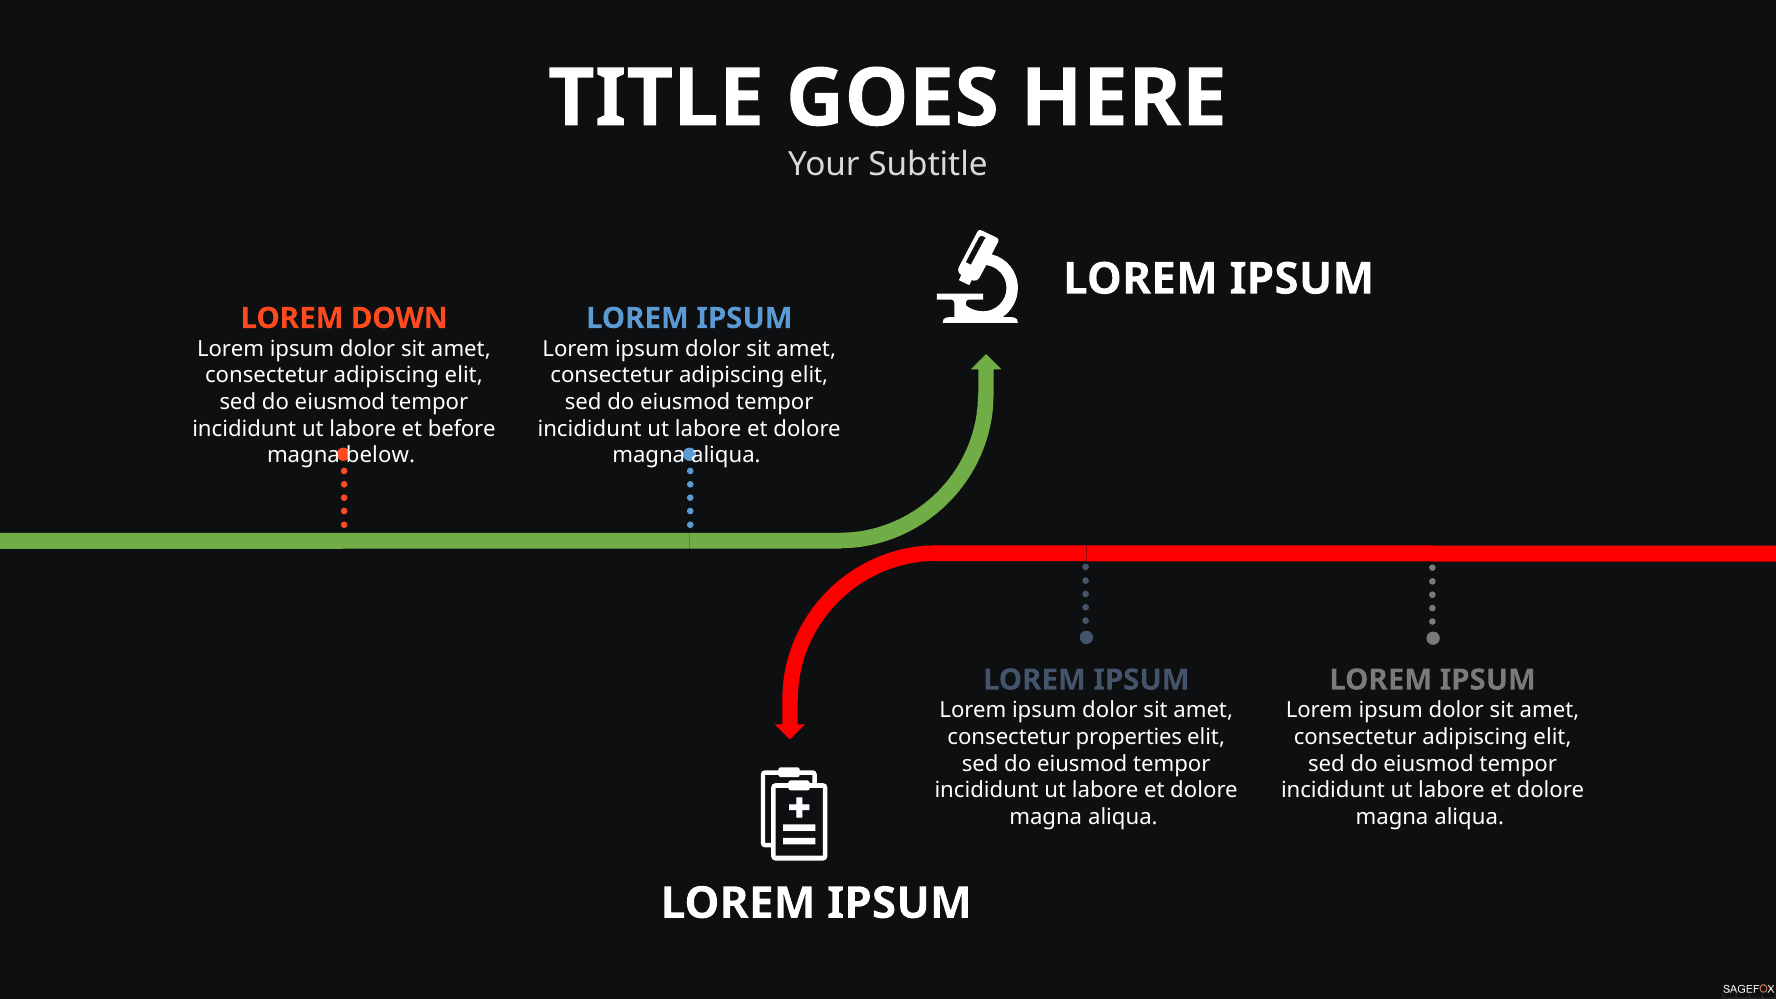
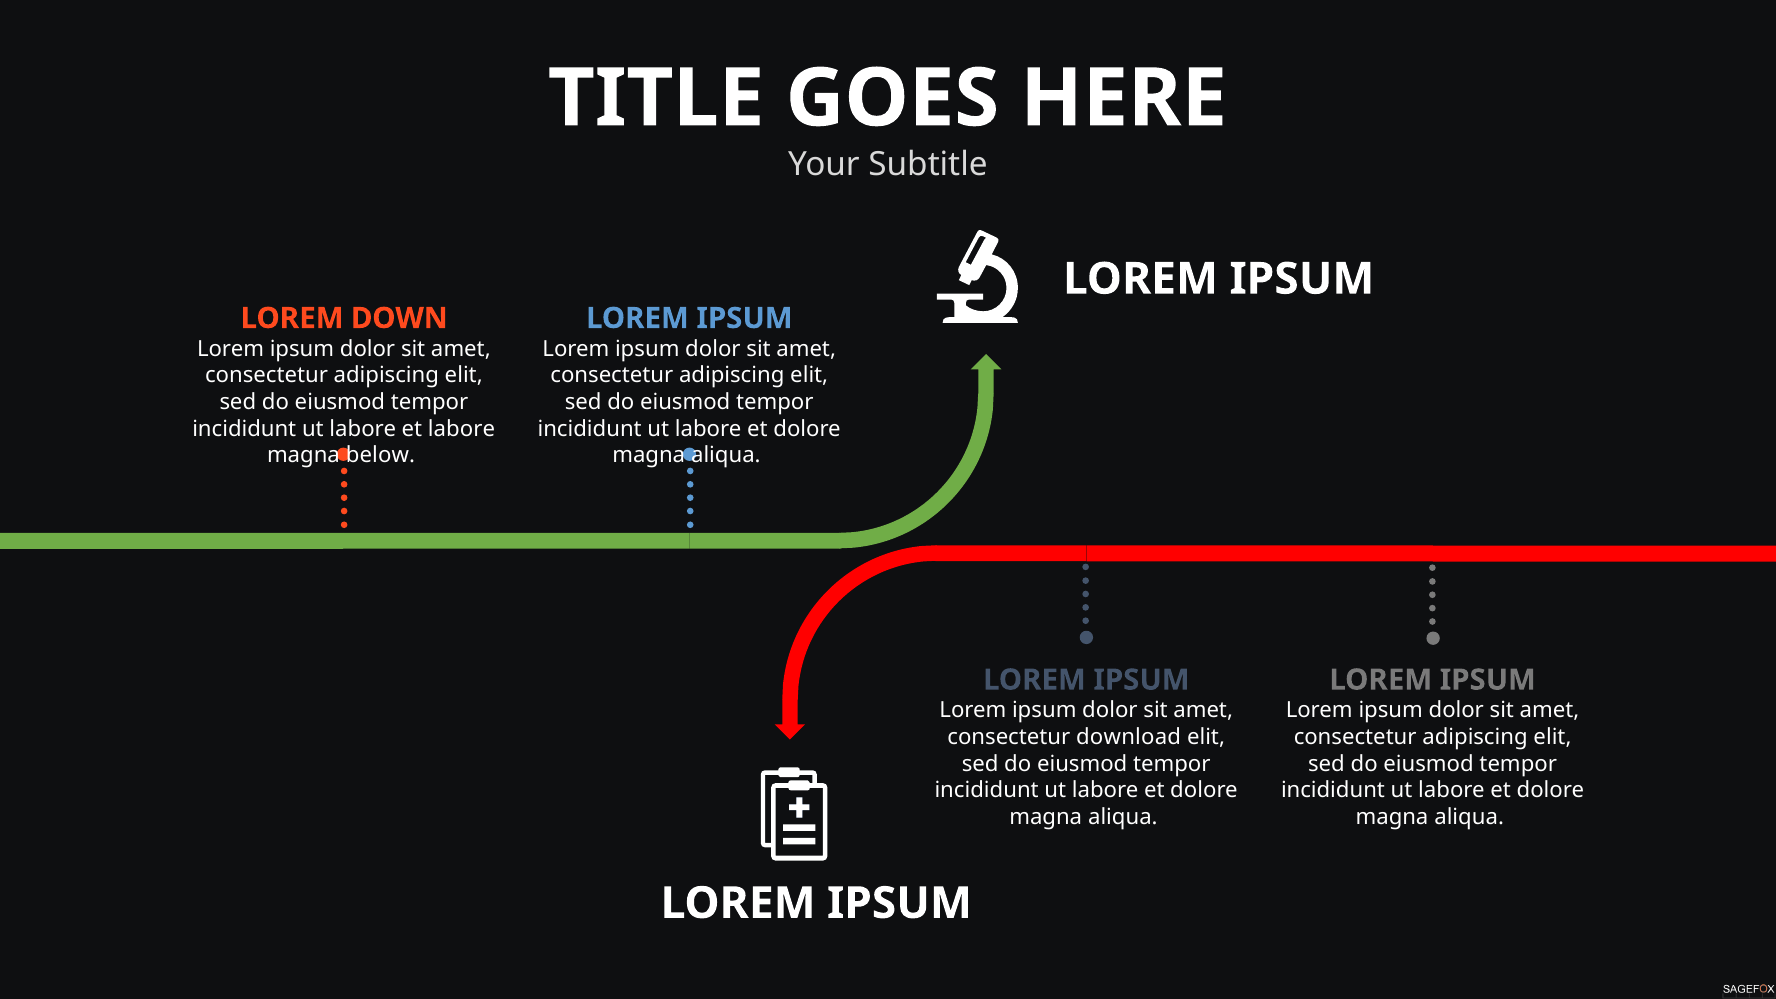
et before: before -> labore
properties: properties -> download
